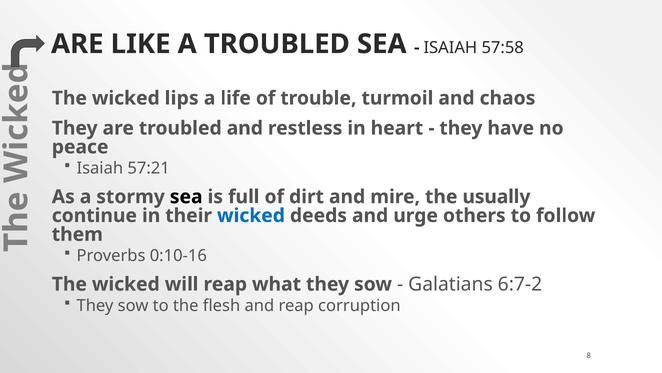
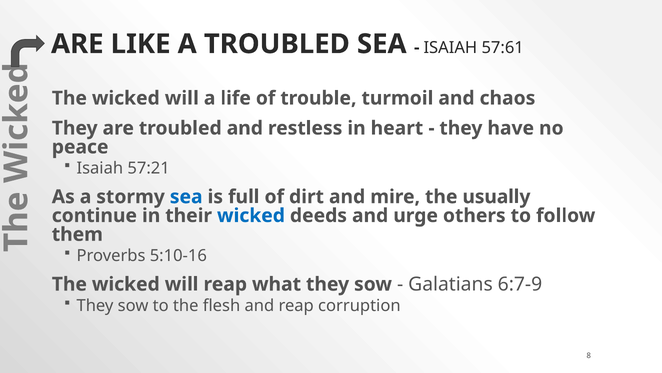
57:58: 57:58 -> 57:61
lips at (182, 98): lips -> will
sea at (186, 197) colour: black -> blue
0:10-16: 0:10-16 -> 5:10-16
6:7-2: 6:7-2 -> 6:7-9
